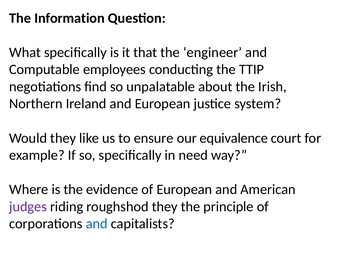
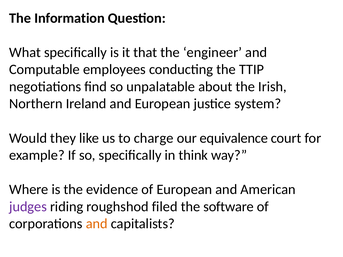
ensure: ensure -> charge
need: need -> think
roughshod they: they -> filed
principle: principle -> software
and at (97, 224) colour: blue -> orange
